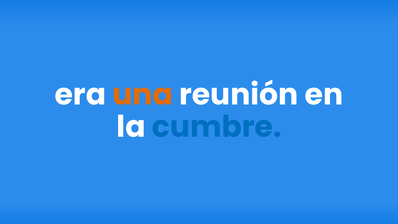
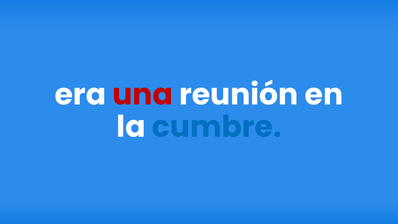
una colour: orange -> red
